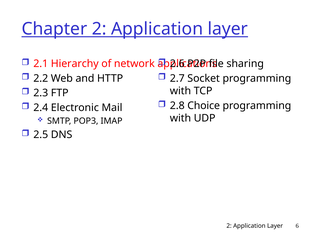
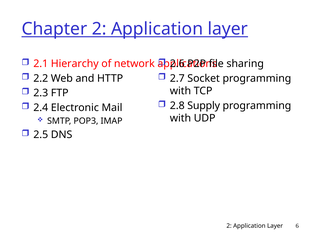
Choice: Choice -> Supply
